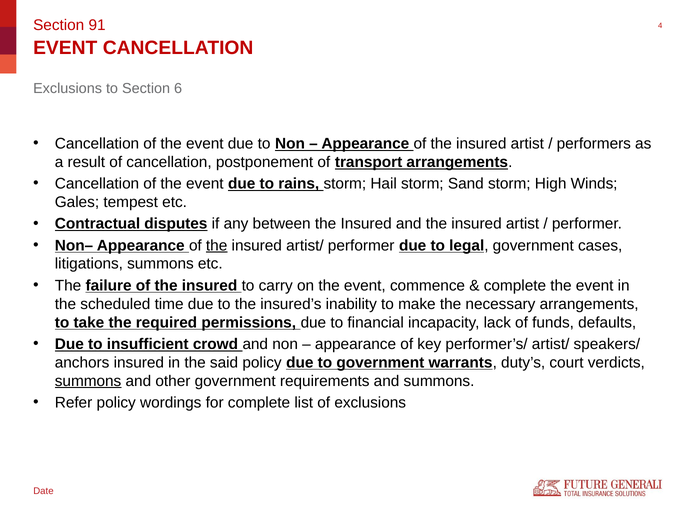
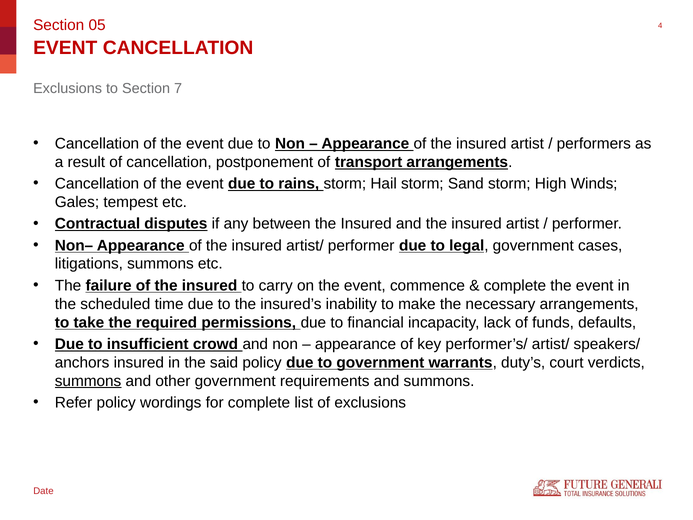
91: 91 -> 05
6: 6 -> 7
the at (217, 245) underline: present -> none
